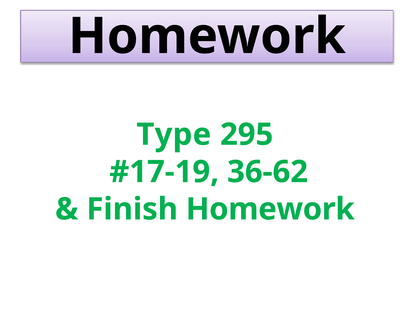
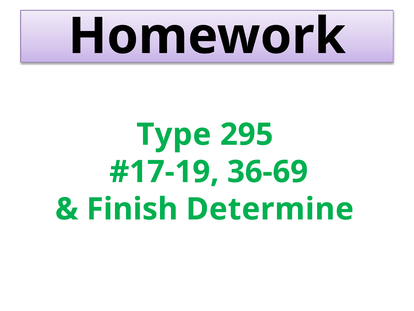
36-62: 36-62 -> 36-69
Finish Homework: Homework -> Determine
